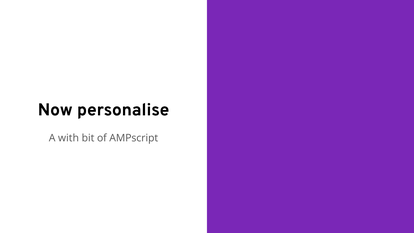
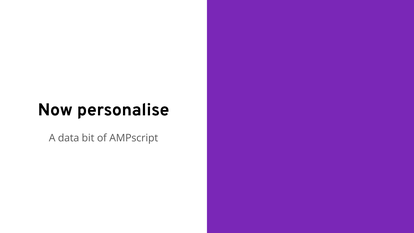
with: with -> data
